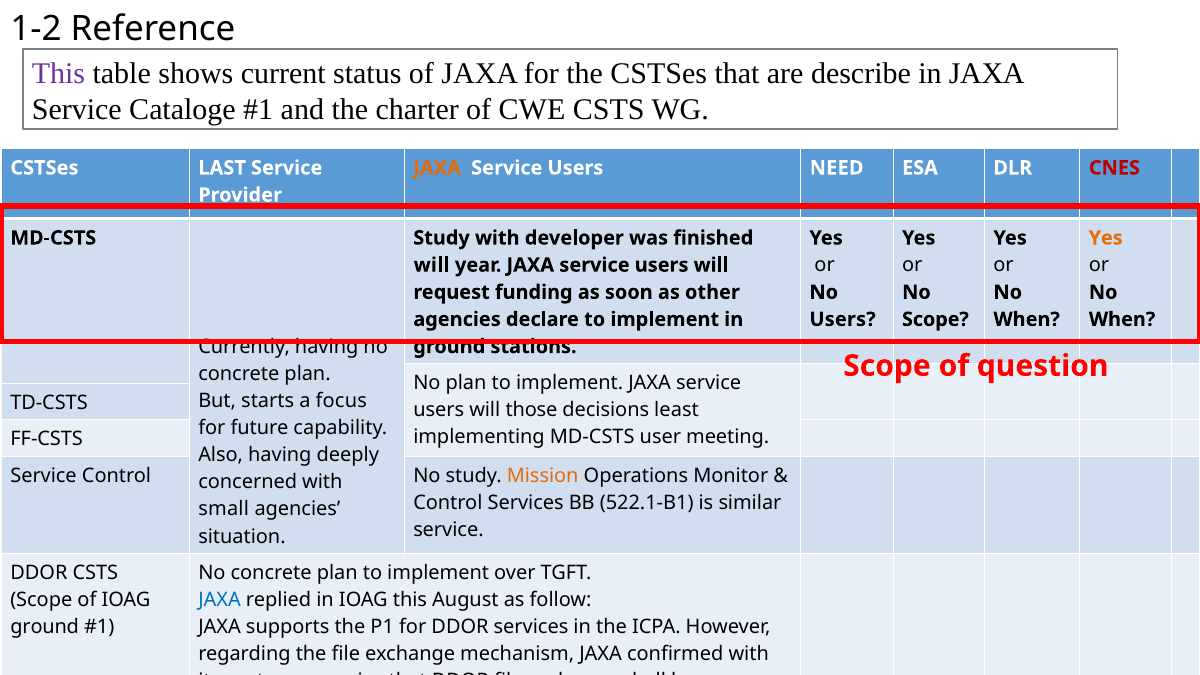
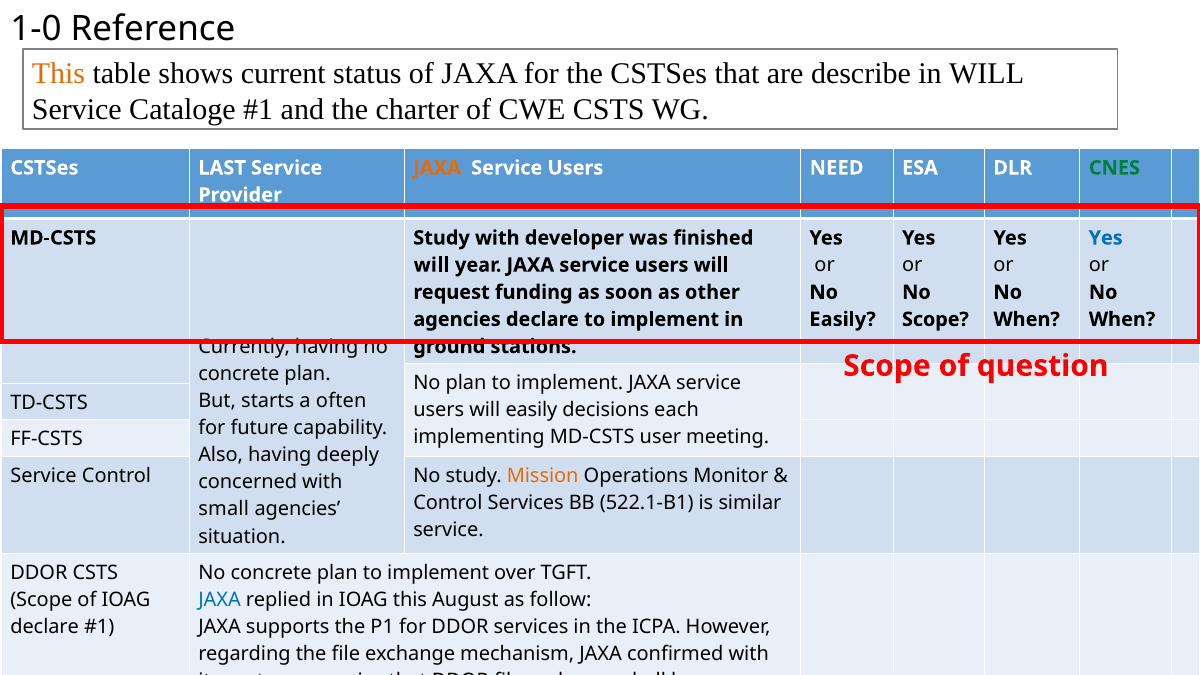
1-2: 1-2 -> 1-0
This at (59, 73) colour: purple -> orange
in JAXA: JAXA -> WILL
CNES colour: red -> green
Yes at (1106, 238) colour: orange -> blue
Users at (843, 319): Users -> Easily
focus: focus -> often
will those: those -> easily
least: least -> each
ground at (45, 627): ground -> declare
